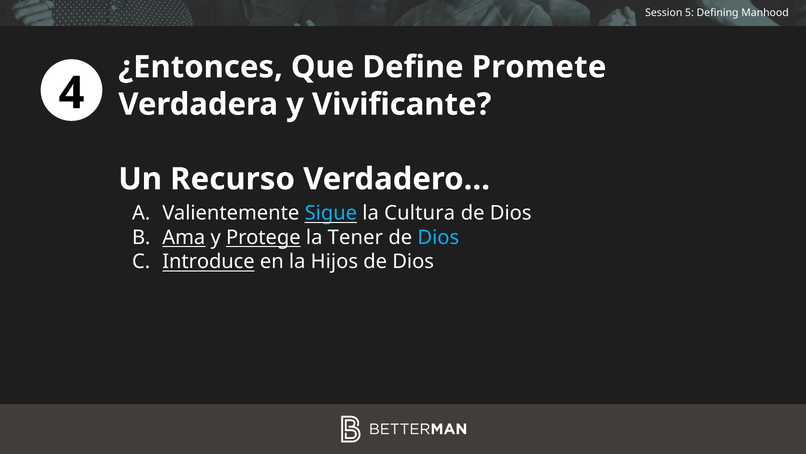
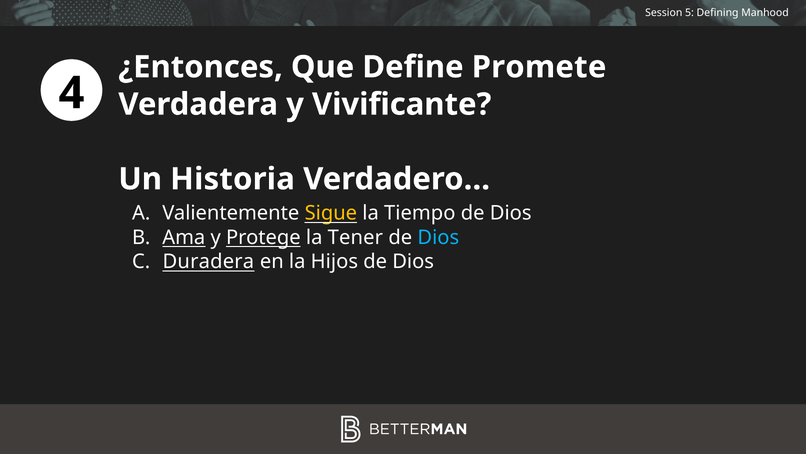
Recurso: Recurso -> Historia
Sigue colour: light blue -> yellow
Cultura: Cultura -> Tiempo
Introduce: Introduce -> Duradera
